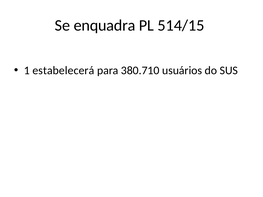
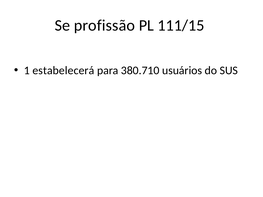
enquadra: enquadra -> profissão
514/15: 514/15 -> 111/15
